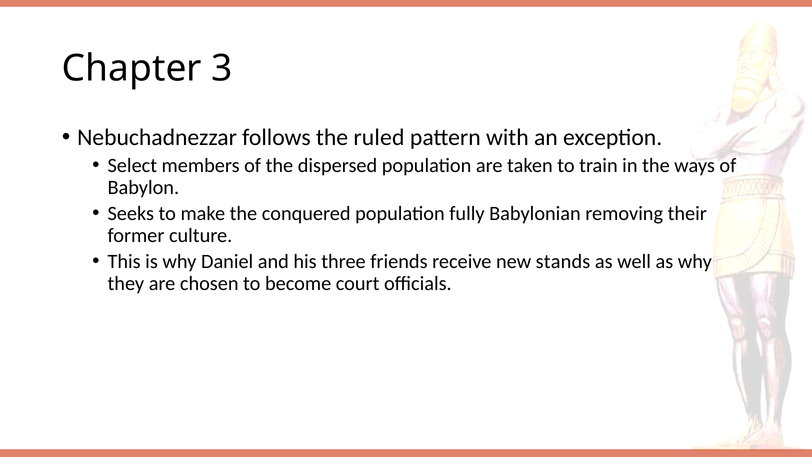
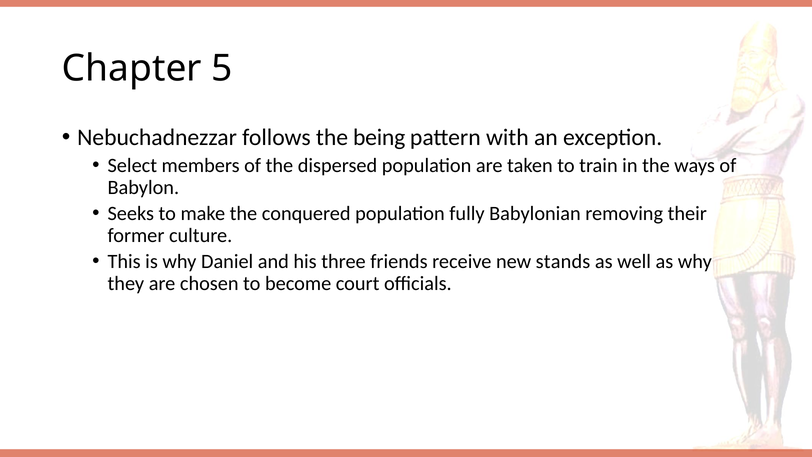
3: 3 -> 5
ruled: ruled -> being
